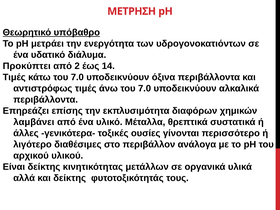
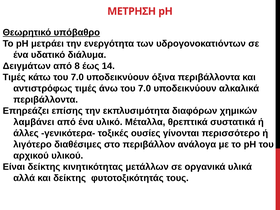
Προκύπτει: Προκύπτει -> Δειγμάτων
2: 2 -> 8
